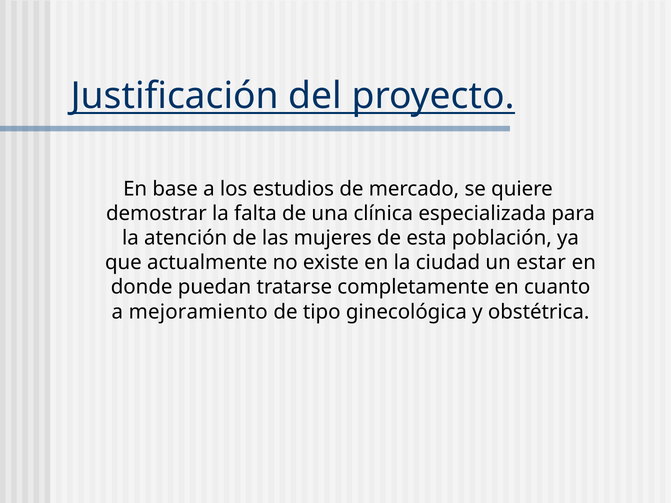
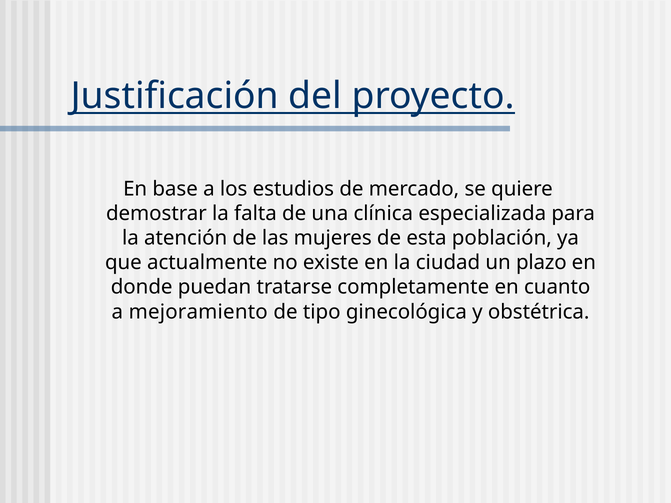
estar: estar -> plazo
